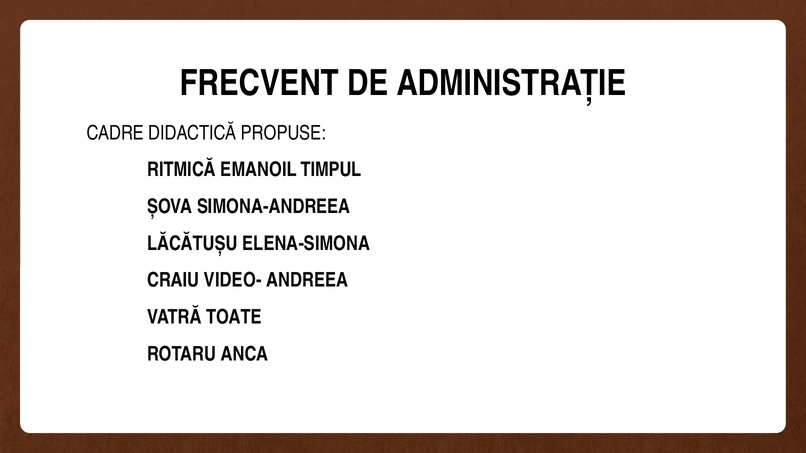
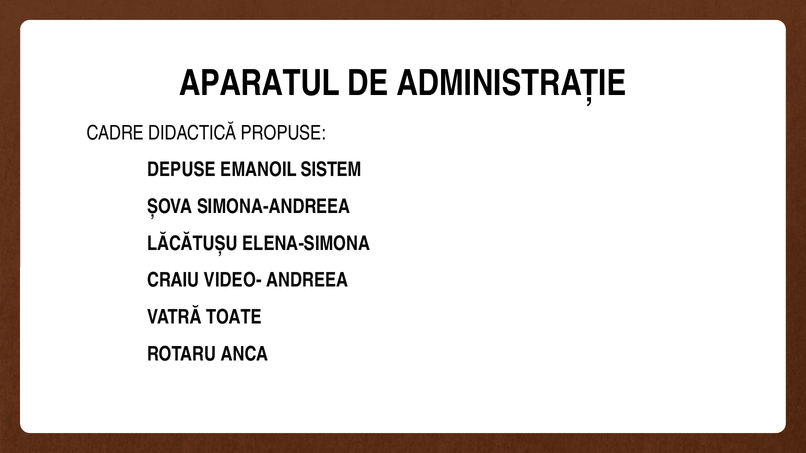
FRECVENT: FRECVENT -> APARATUL
RITMICĂ: RITMICĂ -> DEPUSE
TIMPUL: TIMPUL -> SISTEM
